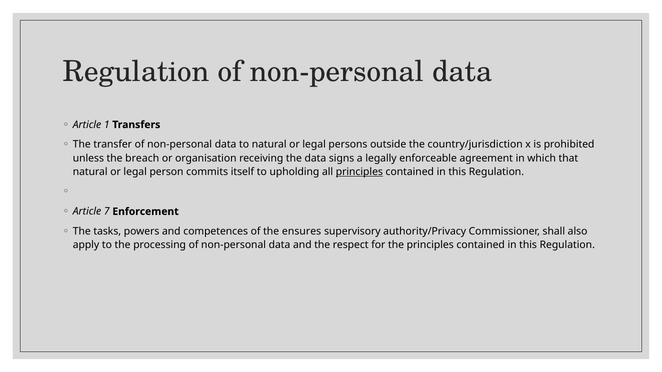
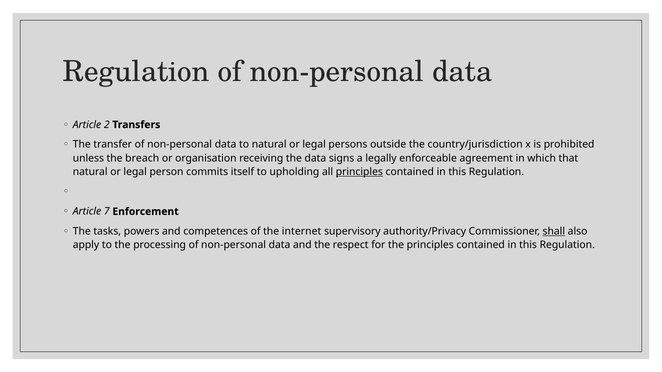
1: 1 -> 2
ensures: ensures -> internet
shall underline: none -> present
